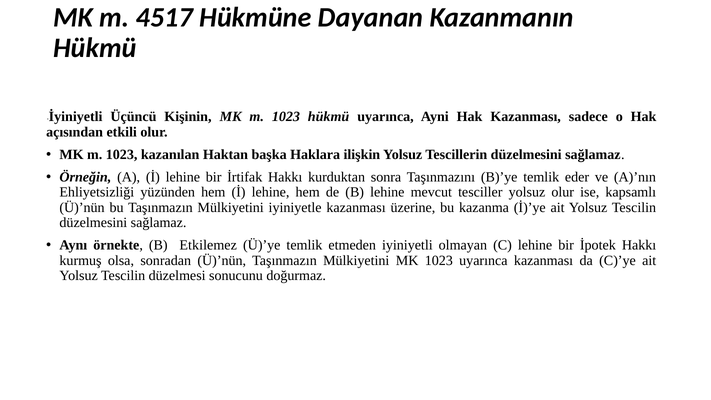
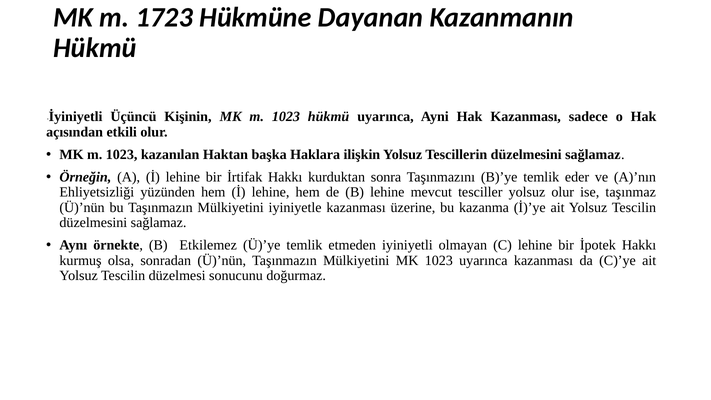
4517: 4517 -> 1723
kapsamlı: kapsamlı -> taşınmaz
